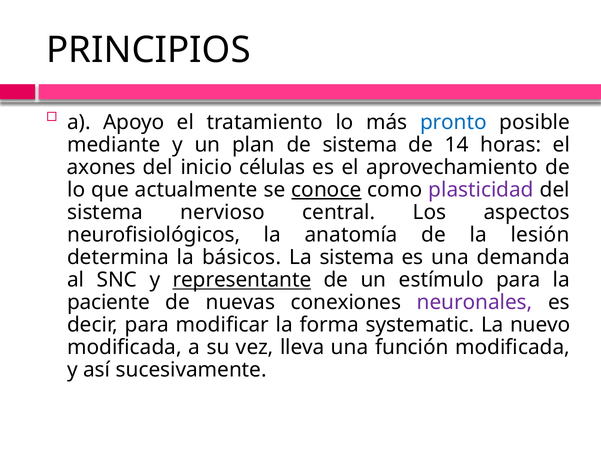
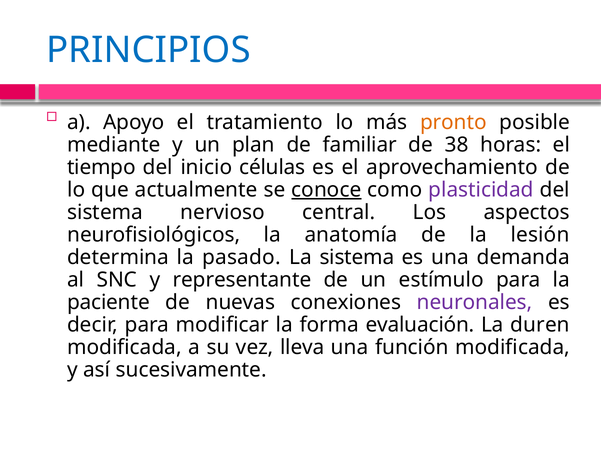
PRINCIPIOS colour: black -> blue
pronto colour: blue -> orange
de sistema: sistema -> familiar
14: 14 -> 38
axones: axones -> tiempo
básicos: básicos -> pasado
representante underline: present -> none
systematic: systematic -> evaluación
nuevo: nuevo -> duren
